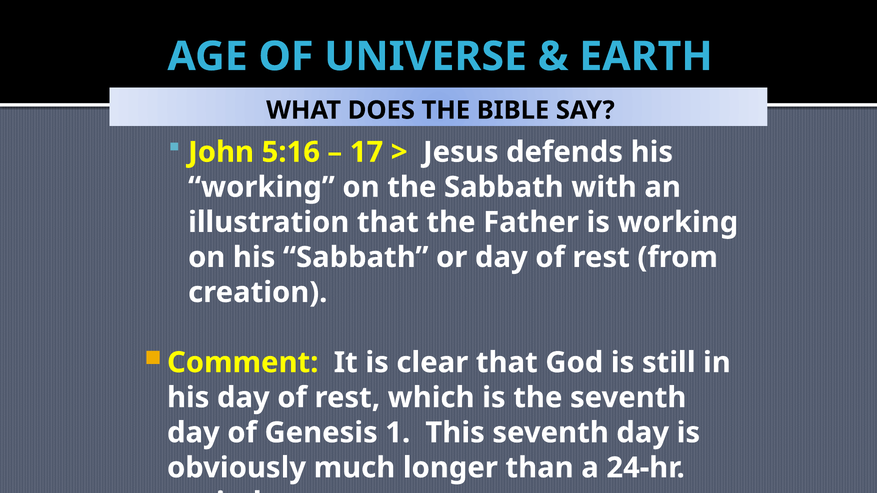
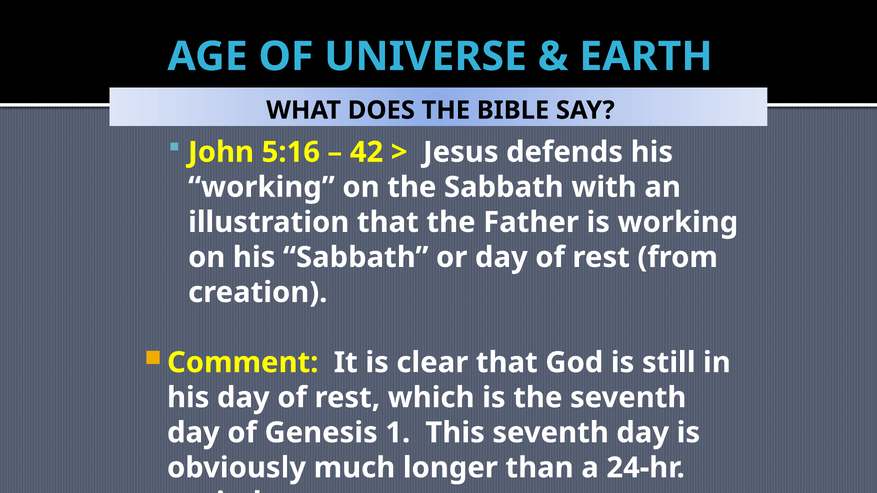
17: 17 -> 42
